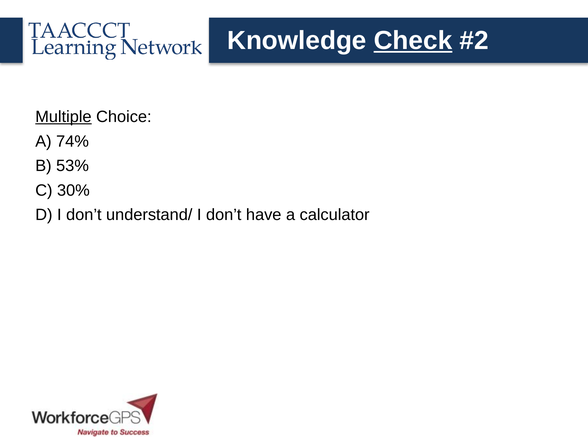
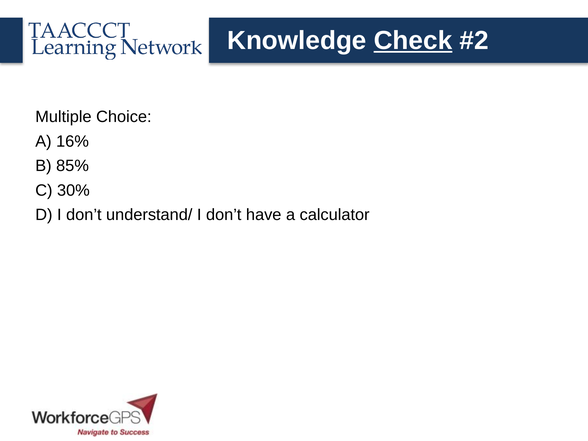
Multiple underline: present -> none
74%: 74% -> 16%
53%: 53% -> 85%
